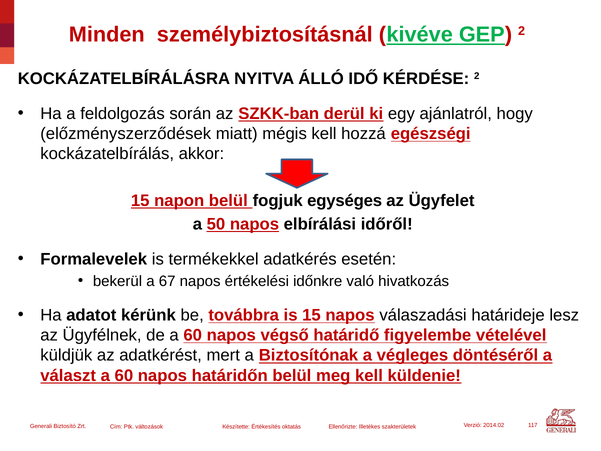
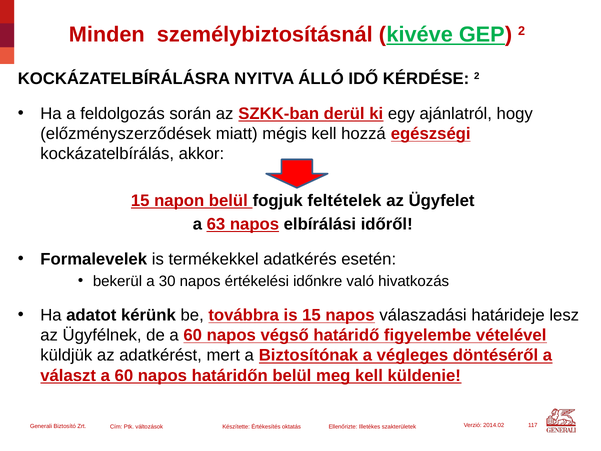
egységes: egységes -> feltételek
50: 50 -> 63
67: 67 -> 30
